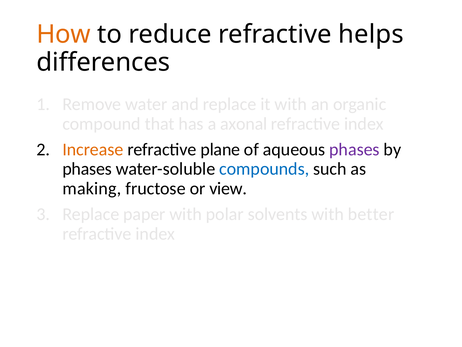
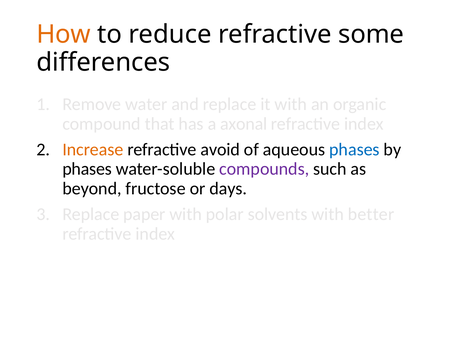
helps: helps -> some
plane: plane -> avoid
phases at (354, 149) colour: purple -> blue
compounds colour: blue -> purple
making: making -> beyond
view: view -> days
